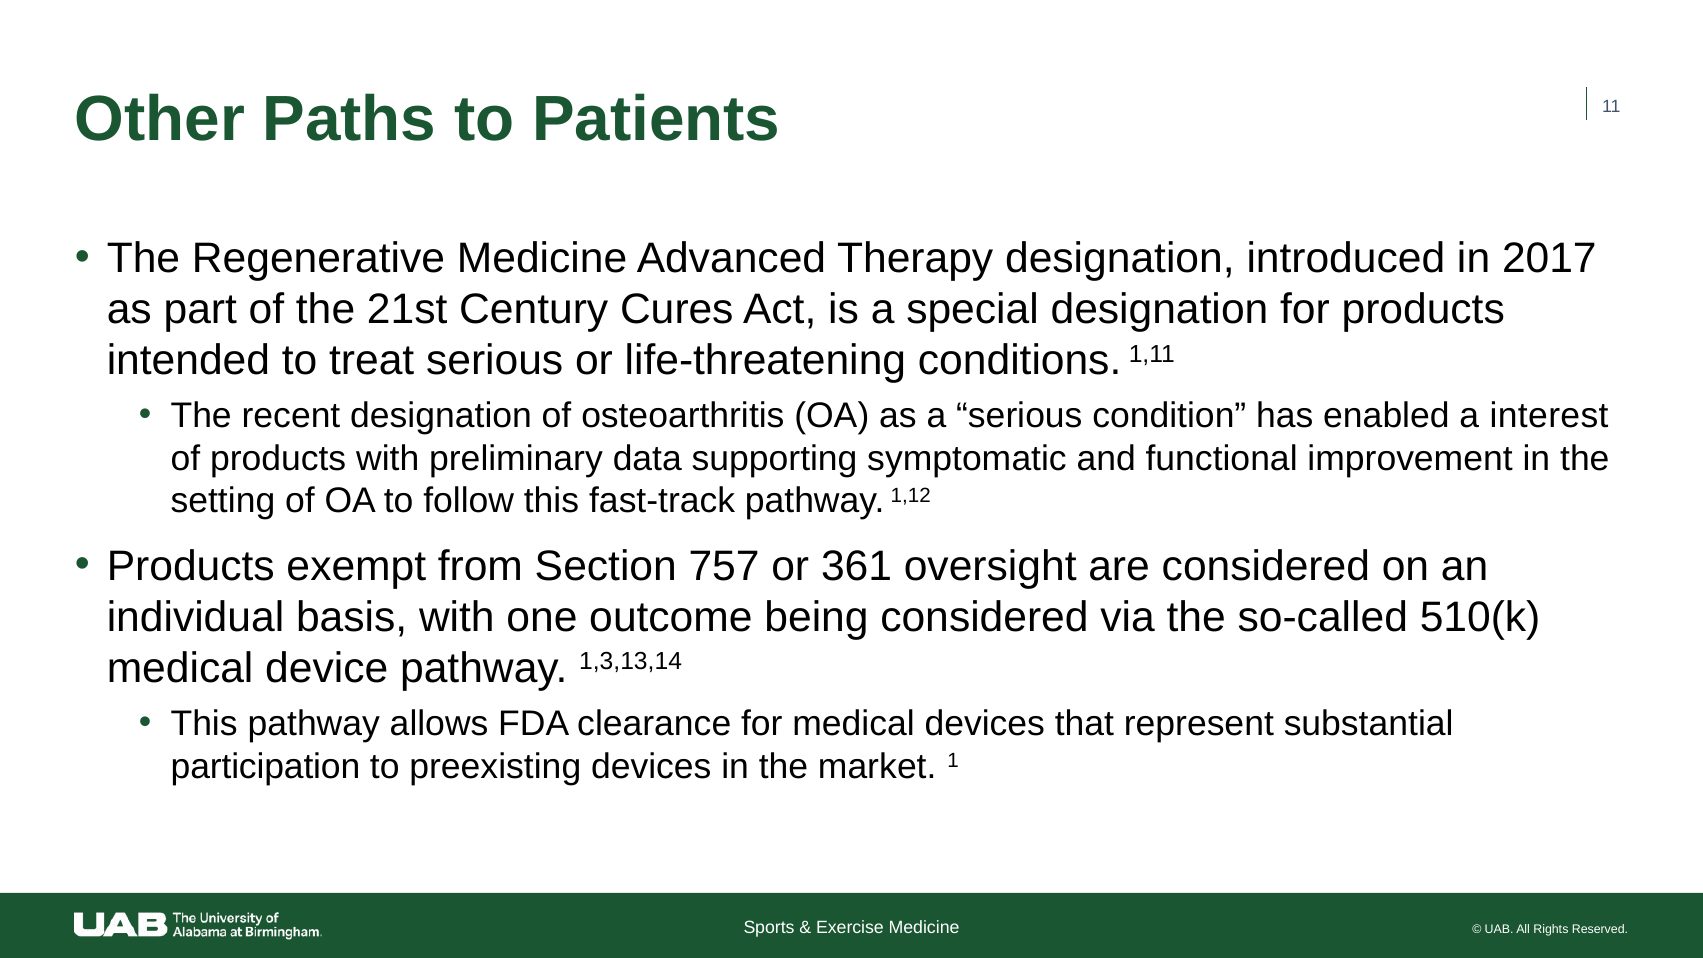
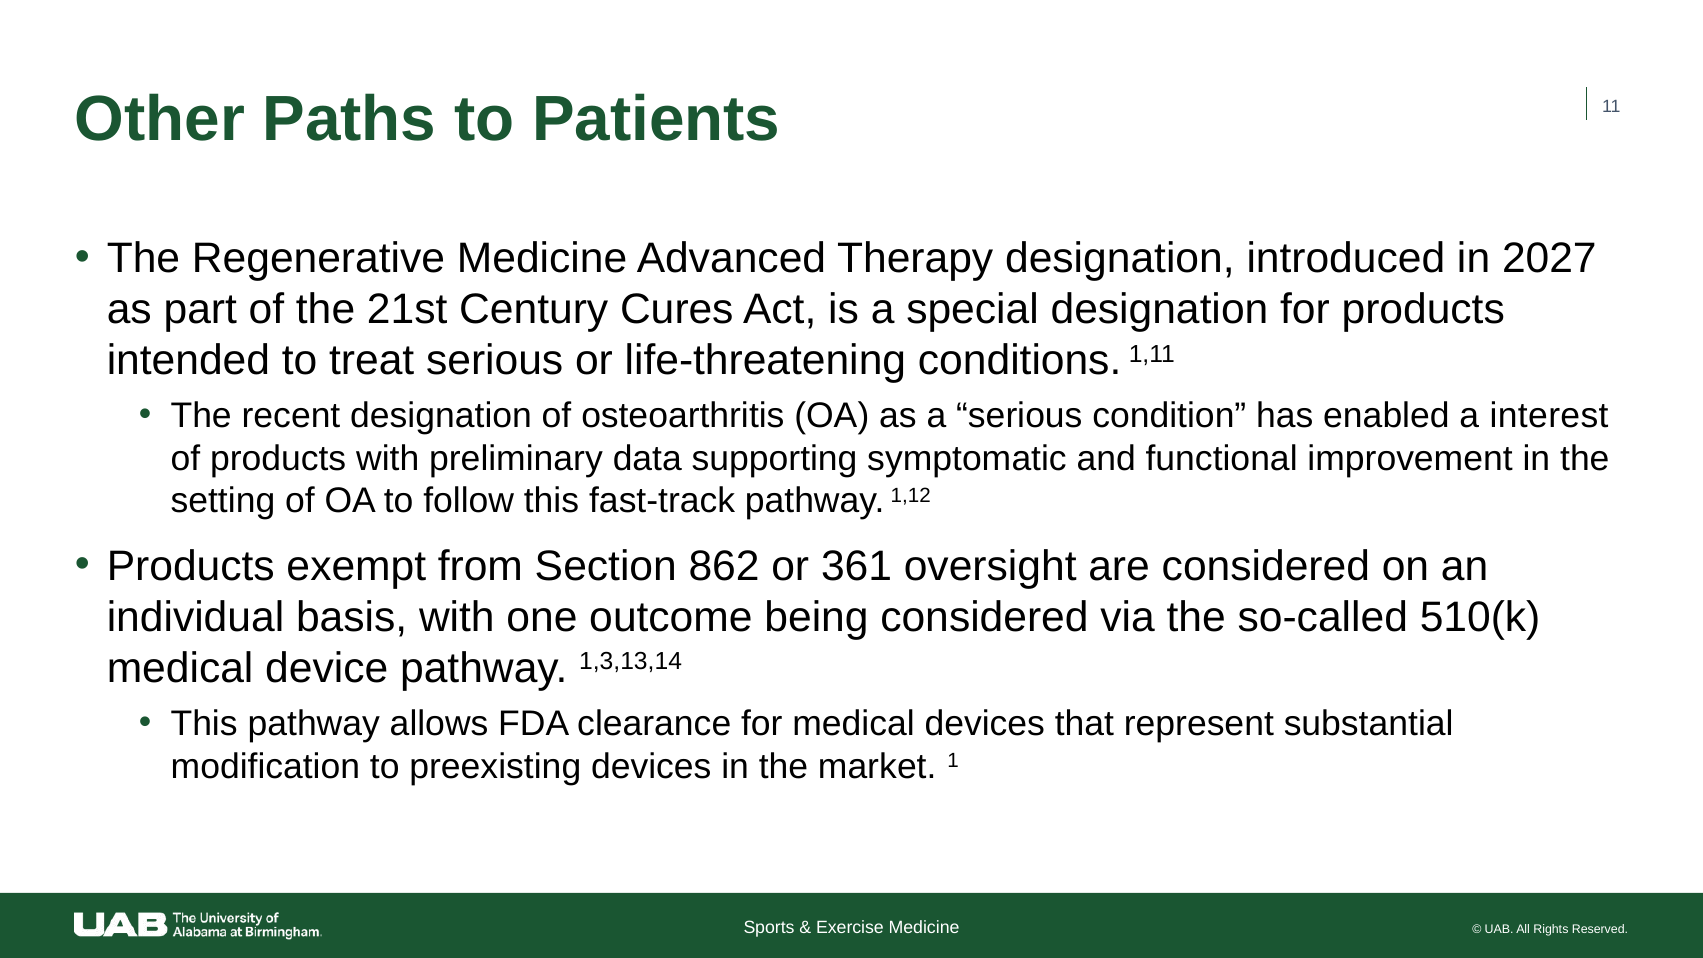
2017: 2017 -> 2027
757: 757 -> 862
participation: participation -> modification
